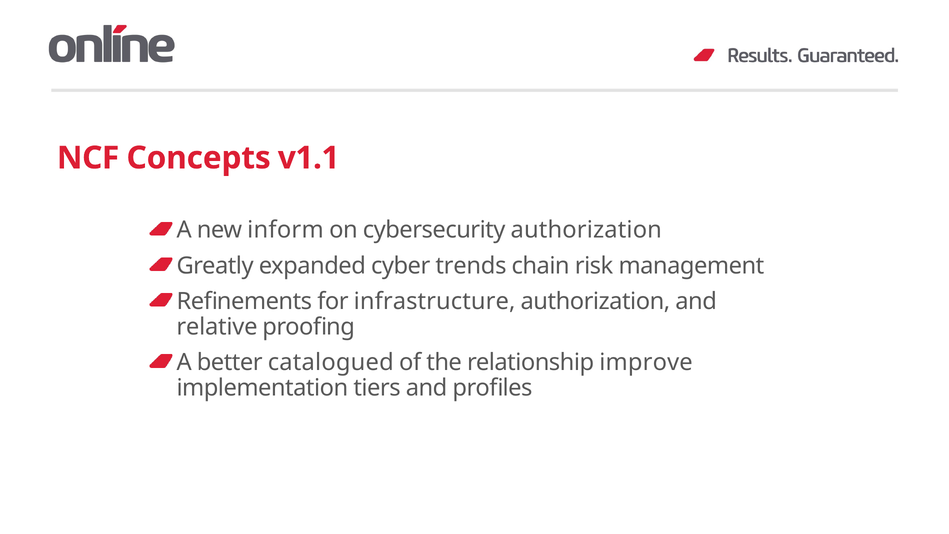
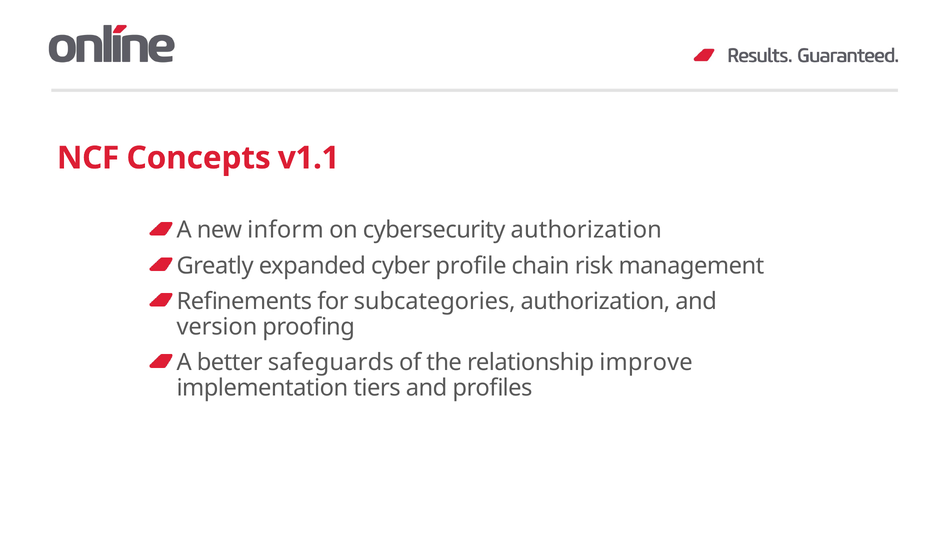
trends: trends -> profile
infrastructure: infrastructure -> subcategories
relative: relative -> version
catalogued: catalogued -> safeguards
